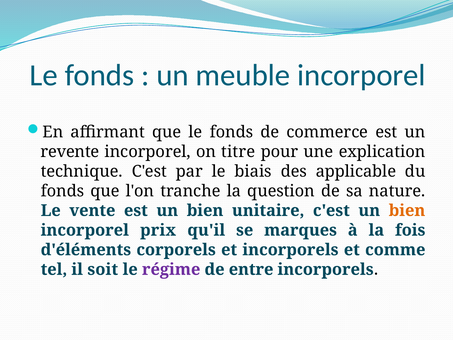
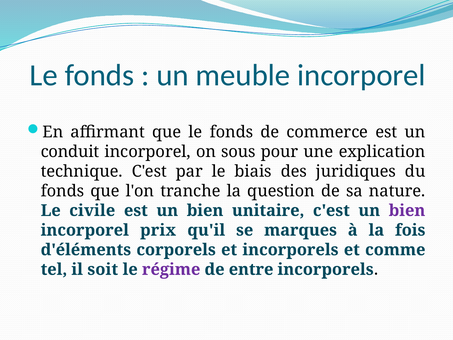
revente: revente -> conduit
titre: titre -> sous
applicable: applicable -> juridiques
vente: vente -> civile
bien at (407, 210) colour: orange -> purple
